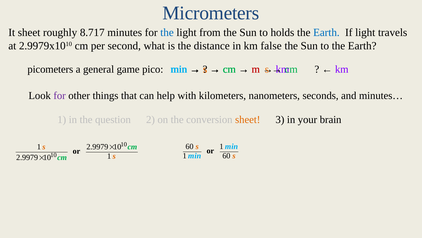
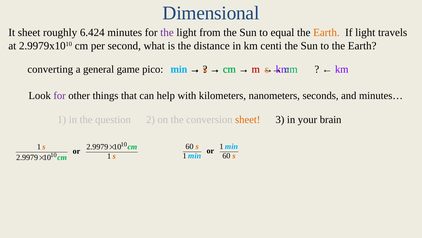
Micrometers: Micrometers -> Dimensional
8.717: 8.717 -> 6.424
the at (167, 33) colour: blue -> purple
holds: holds -> equal
Earth at (326, 33) colour: blue -> orange
false: false -> centi
picometers: picometers -> converting
